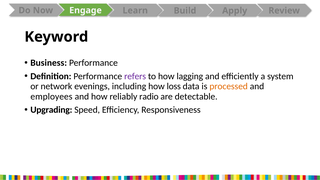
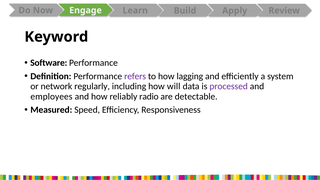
Business: Business -> Software
evenings: evenings -> regularly
loss: loss -> will
processed colour: orange -> purple
Upgrading: Upgrading -> Measured
